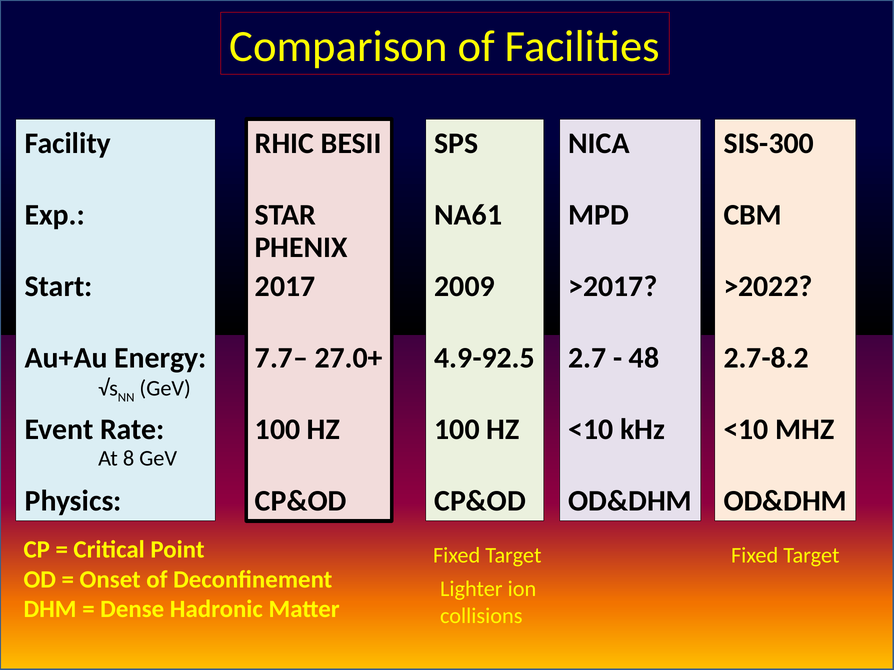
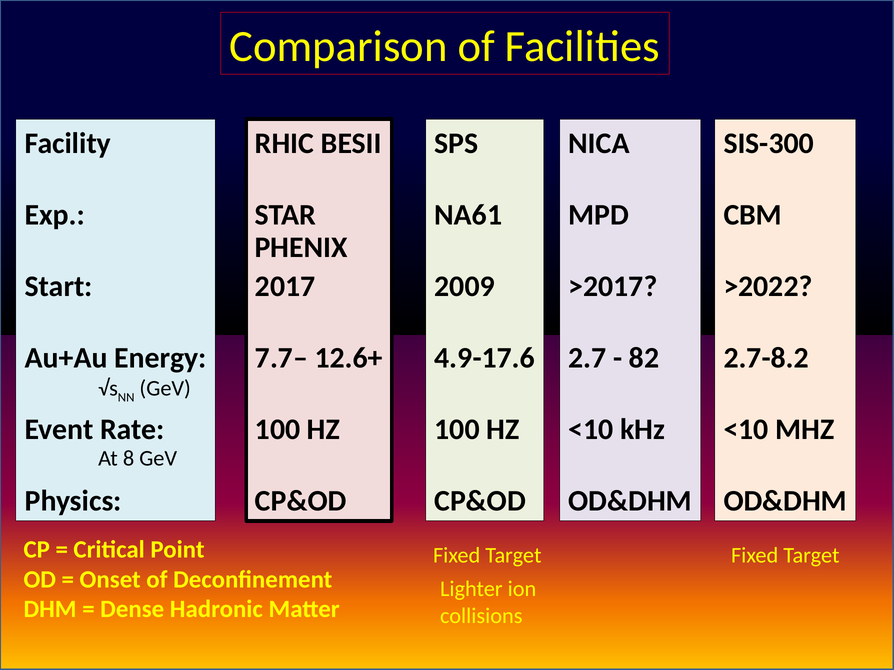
27.0+: 27.0+ -> 12.6+
4.9-92.5: 4.9-92.5 -> 4.9-17.6
48: 48 -> 82
